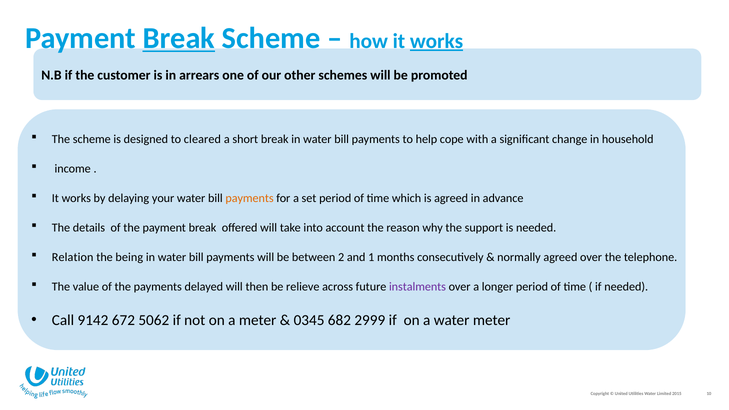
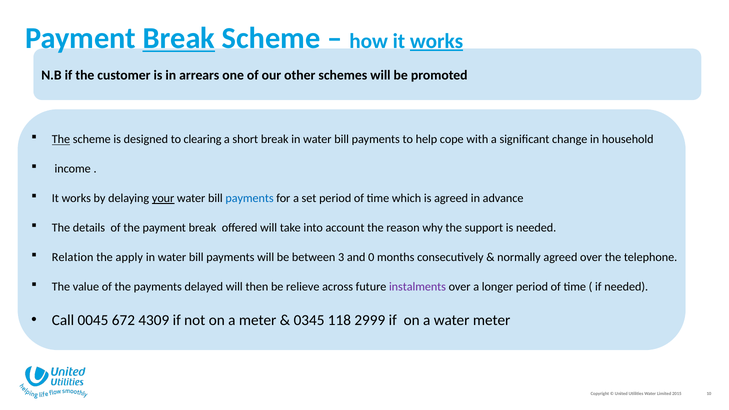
The at (61, 140) underline: none -> present
cleared: cleared -> clearing
your underline: none -> present
payments at (250, 198) colour: orange -> blue
being: being -> apply
2: 2 -> 3
1: 1 -> 0
9142: 9142 -> 0045
5062: 5062 -> 4309
682: 682 -> 118
